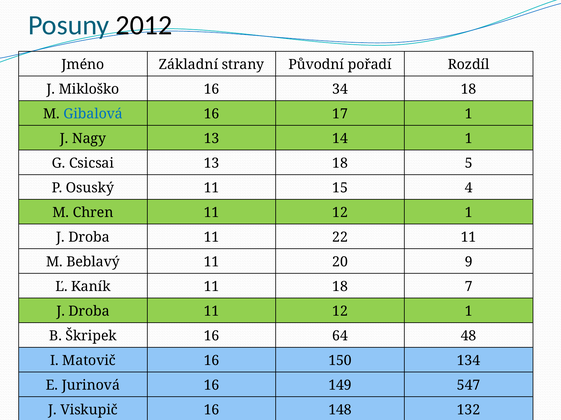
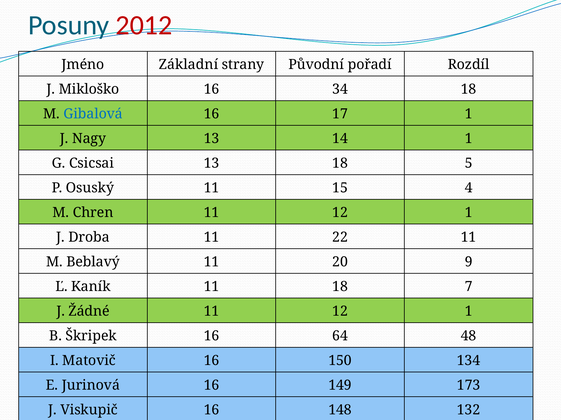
2012 colour: black -> red
Droba at (89, 312): Droba -> Žádné
547: 547 -> 173
